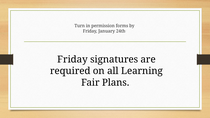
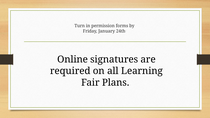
Friday at (73, 60): Friday -> Online
